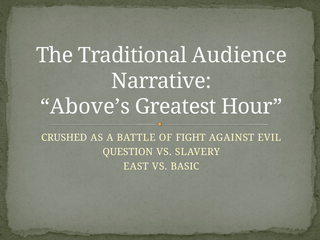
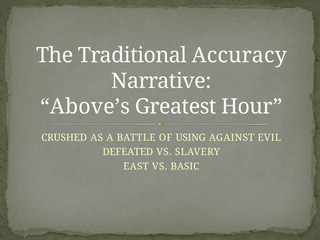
Audience: Audience -> Accuracy
FIGHT: FIGHT -> USING
QUESTION: QUESTION -> DEFEATED
